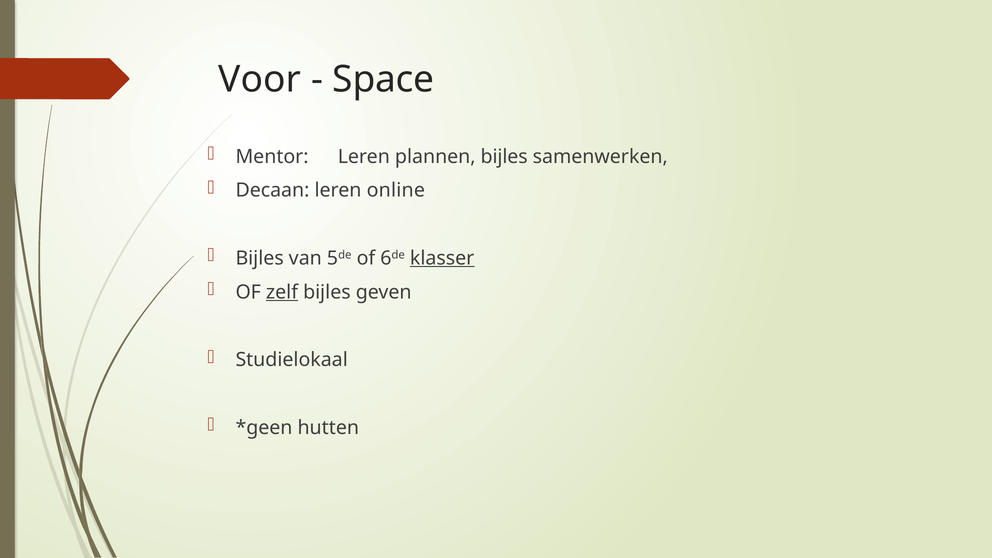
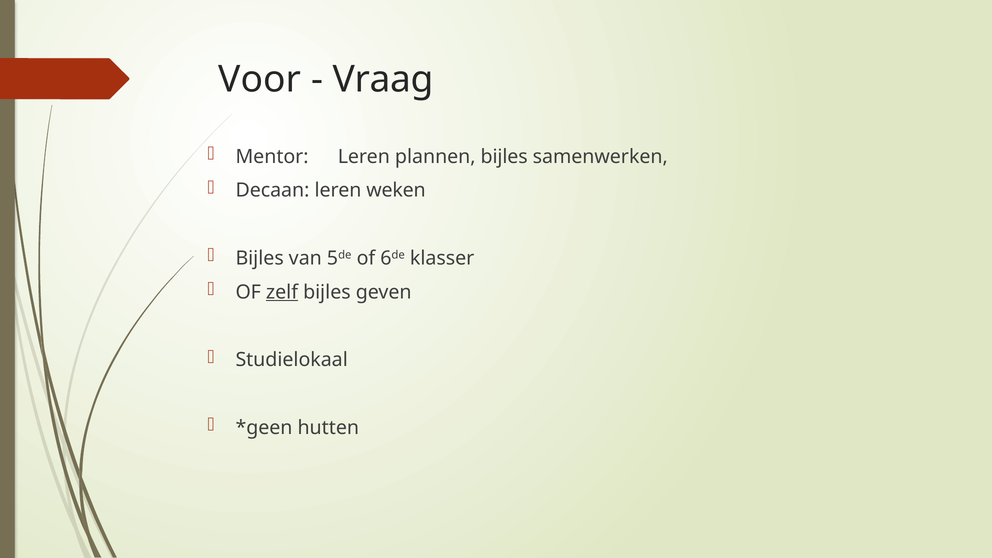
Space: Space -> Vraag
online: online -> weken
klasser underline: present -> none
